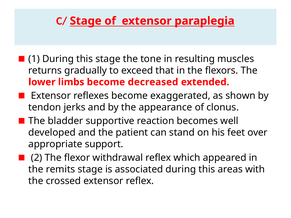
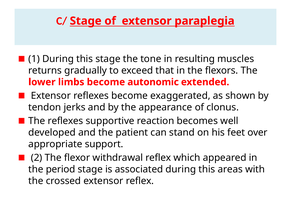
decreased: decreased -> autonomic
The bladder: bladder -> reflexes
remits: remits -> period
